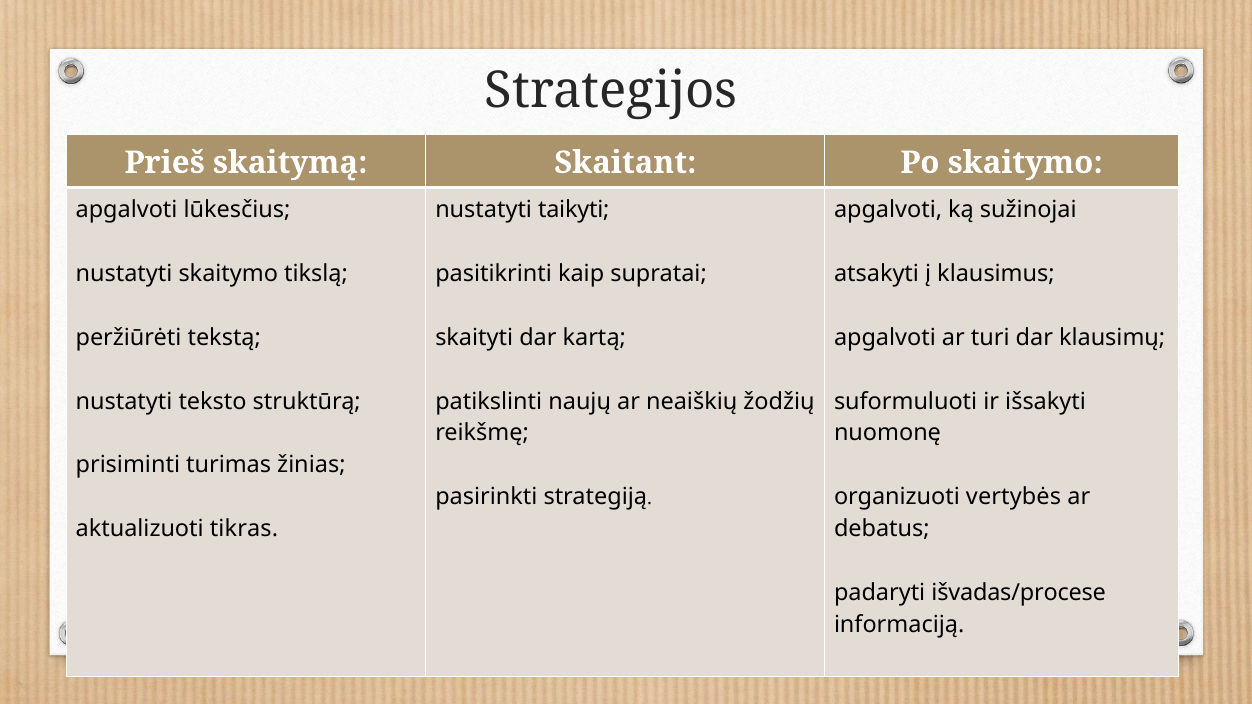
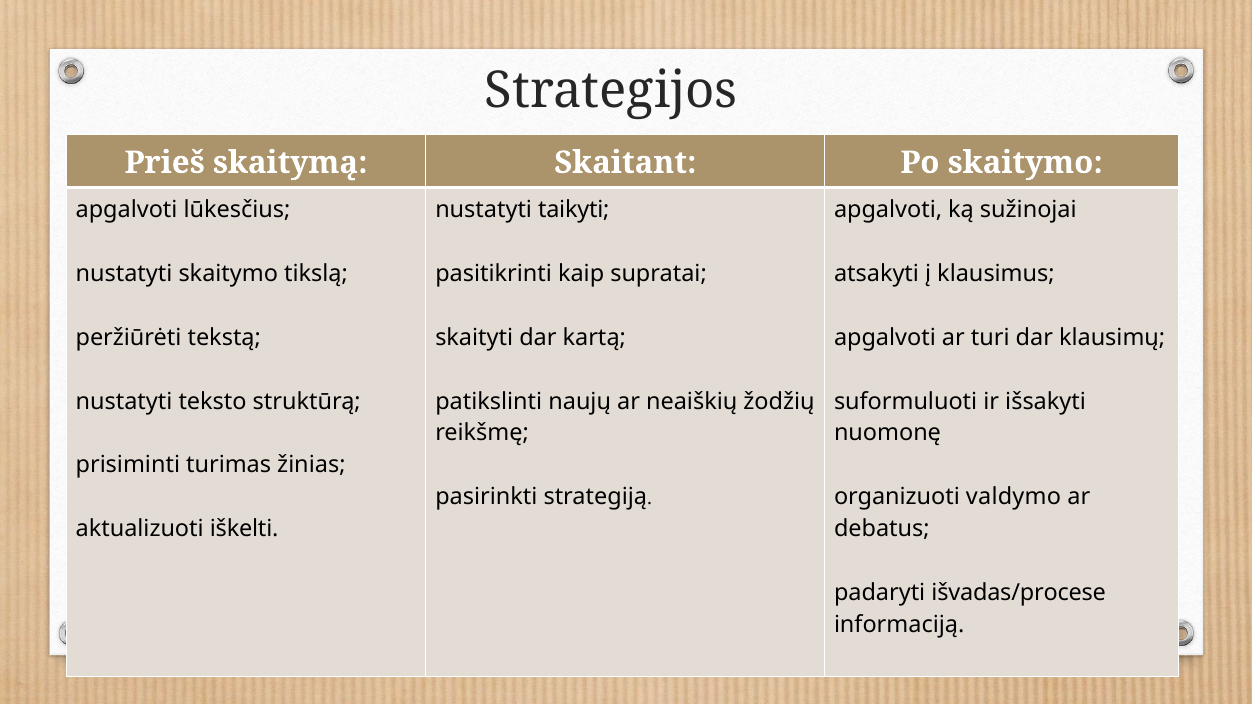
vertybės: vertybės -> valdymo
tikras: tikras -> iškelti
